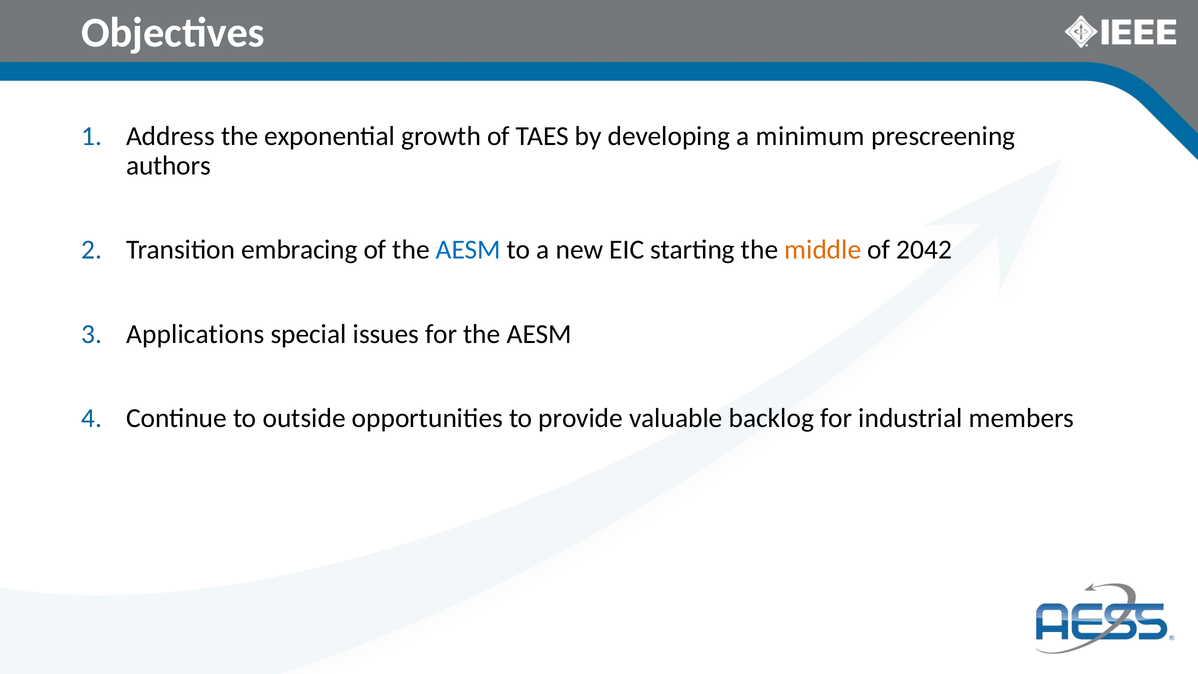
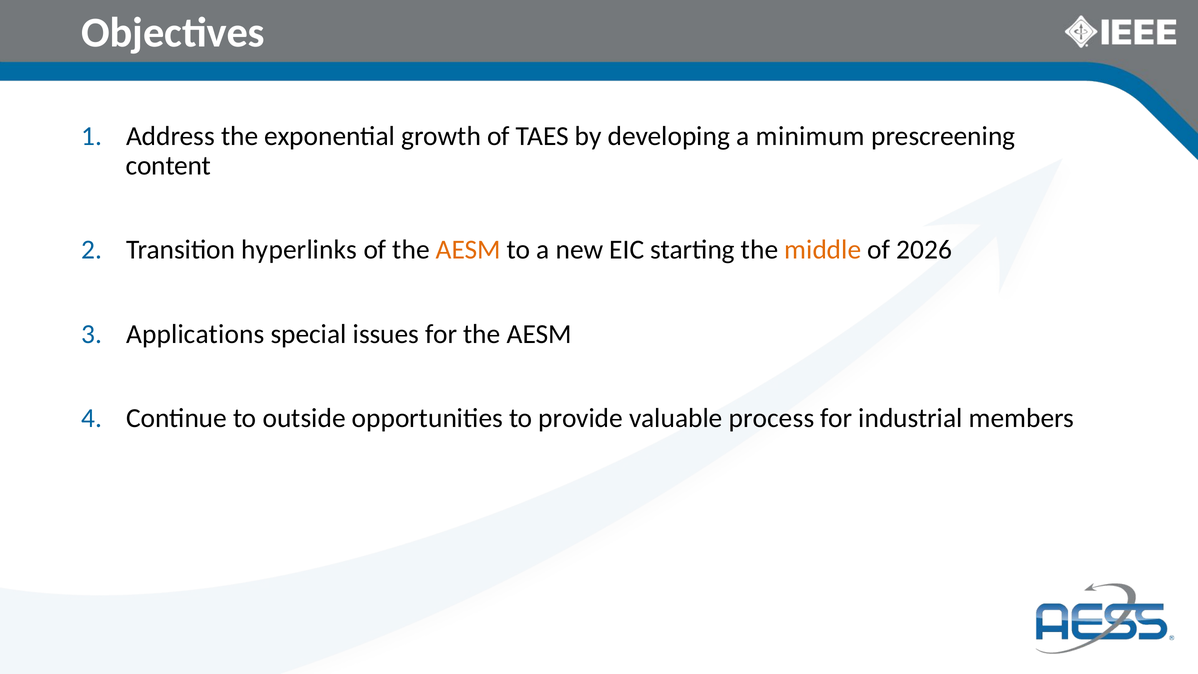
authors: authors -> content
embracing: embracing -> hyperlinks
AESM at (468, 250) colour: blue -> orange
2042: 2042 -> 2026
backlog: backlog -> process
